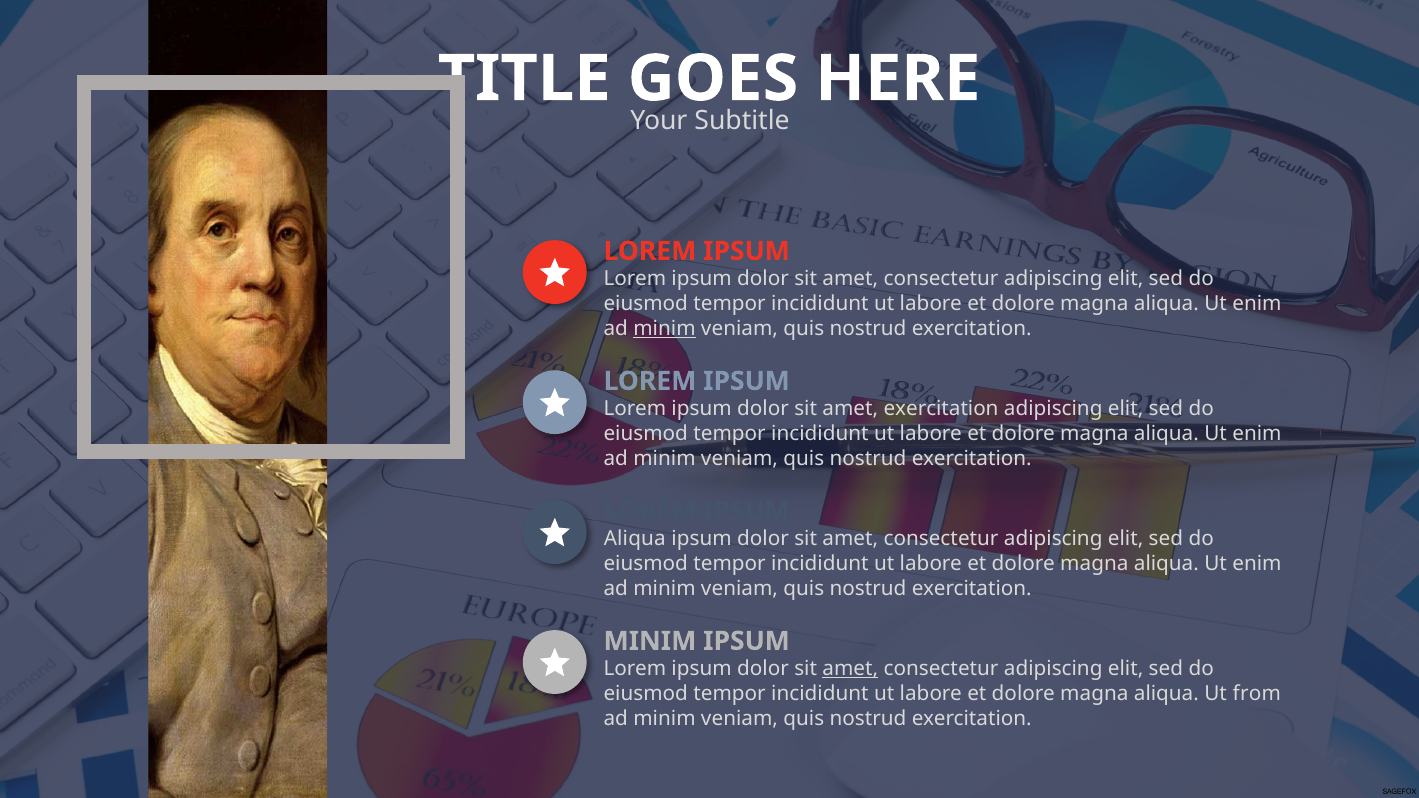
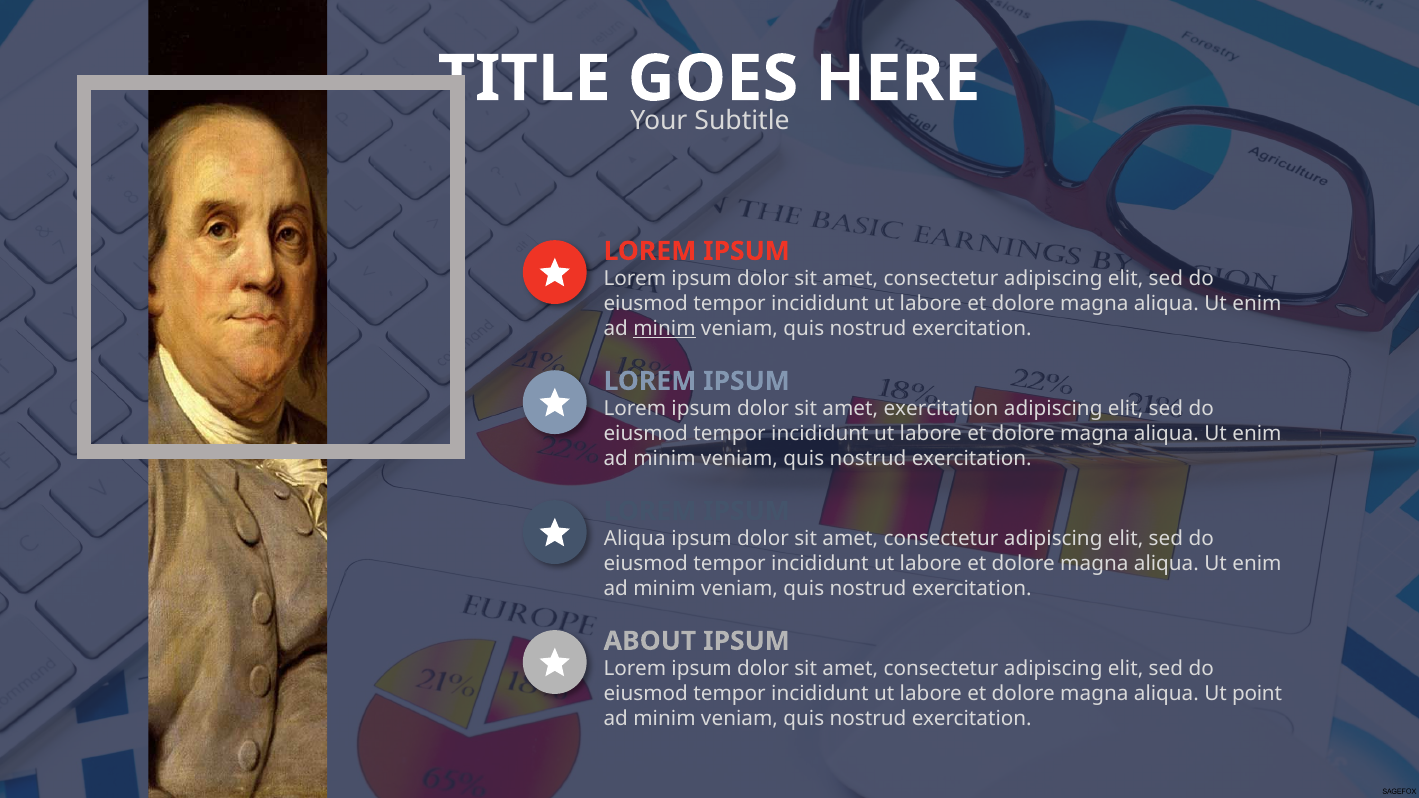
MINIM at (650, 641): MINIM -> ABOUT
amet at (850, 669) underline: present -> none
from: from -> point
